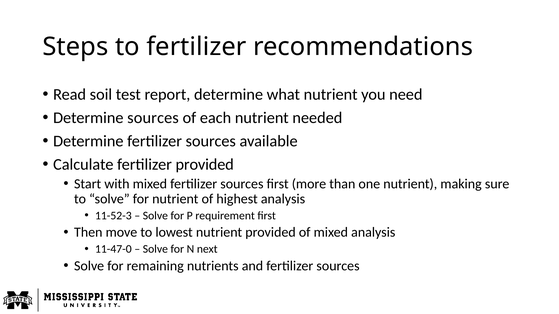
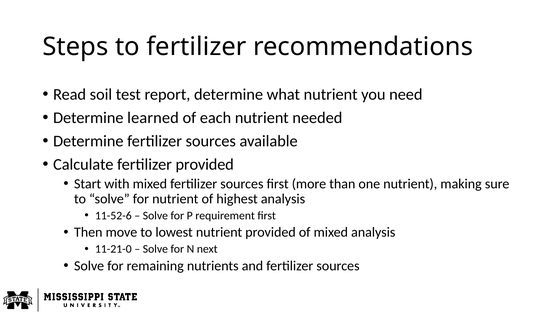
Determine sources: sources -> learned
11-52-3: 11-52-3 -> 11-52-6
11-47-0: 11-47-0 -> 11-21-0
